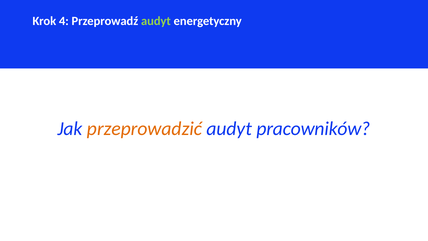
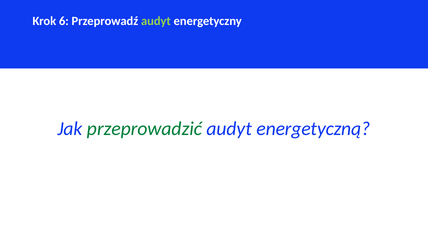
4: 4 -> 6
przeprowadzić colour: orange -> green
pracowników: pracowników -> energetyczną
